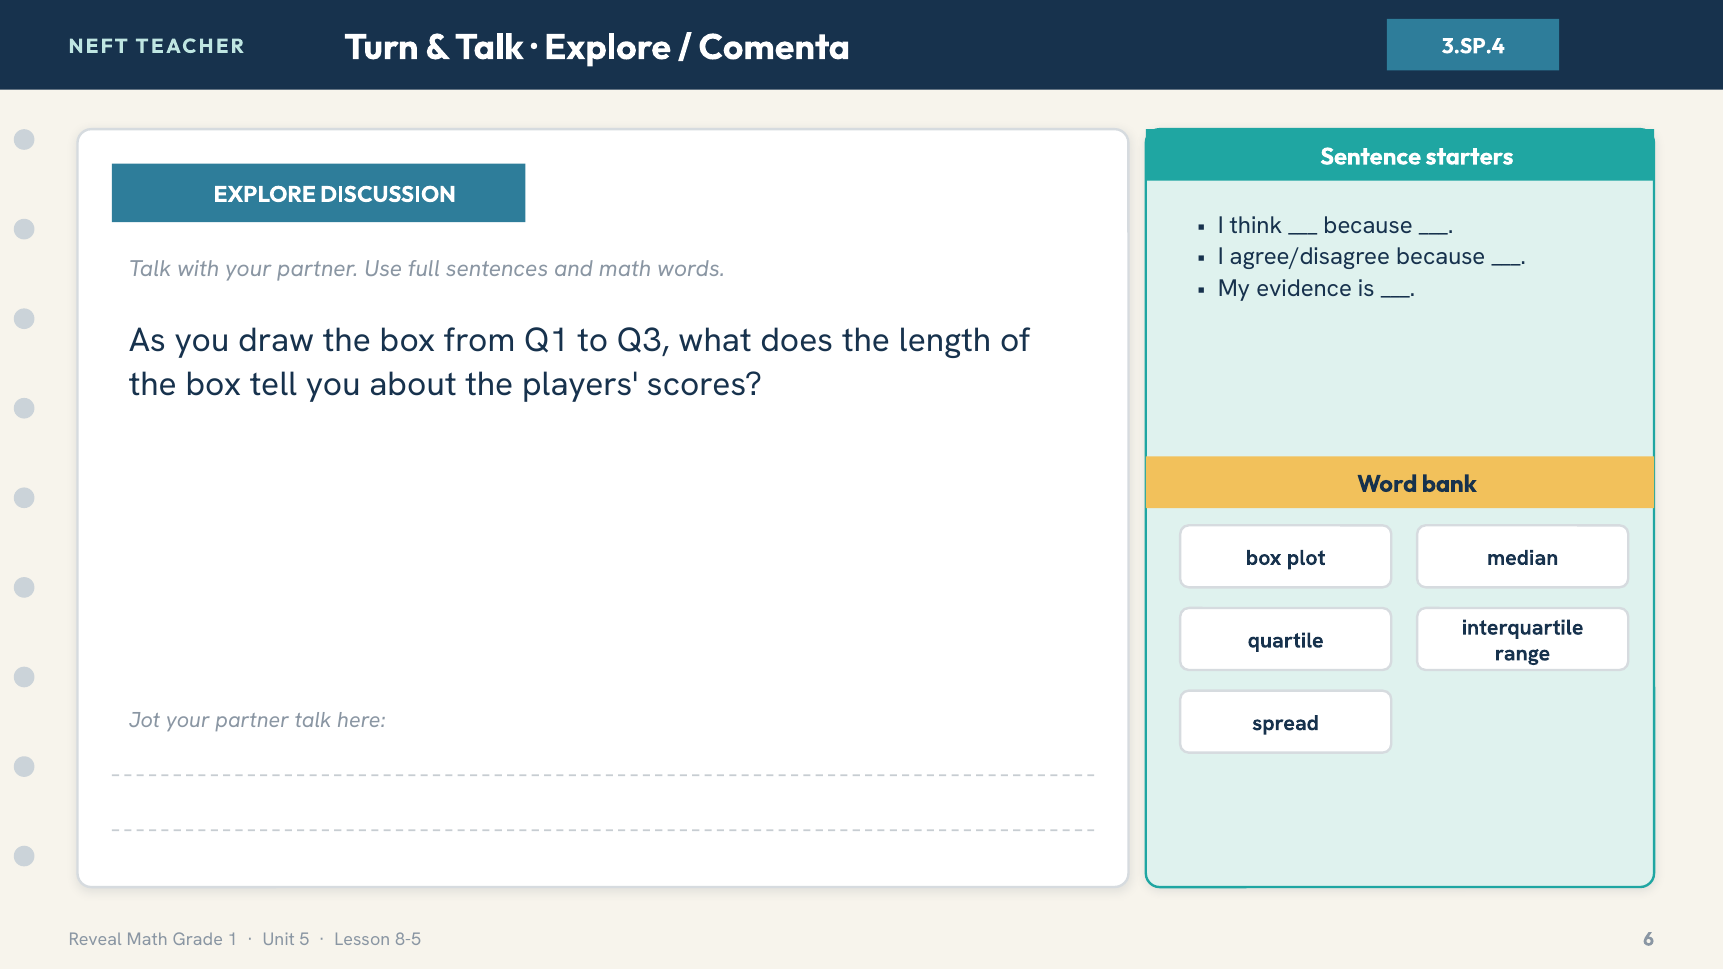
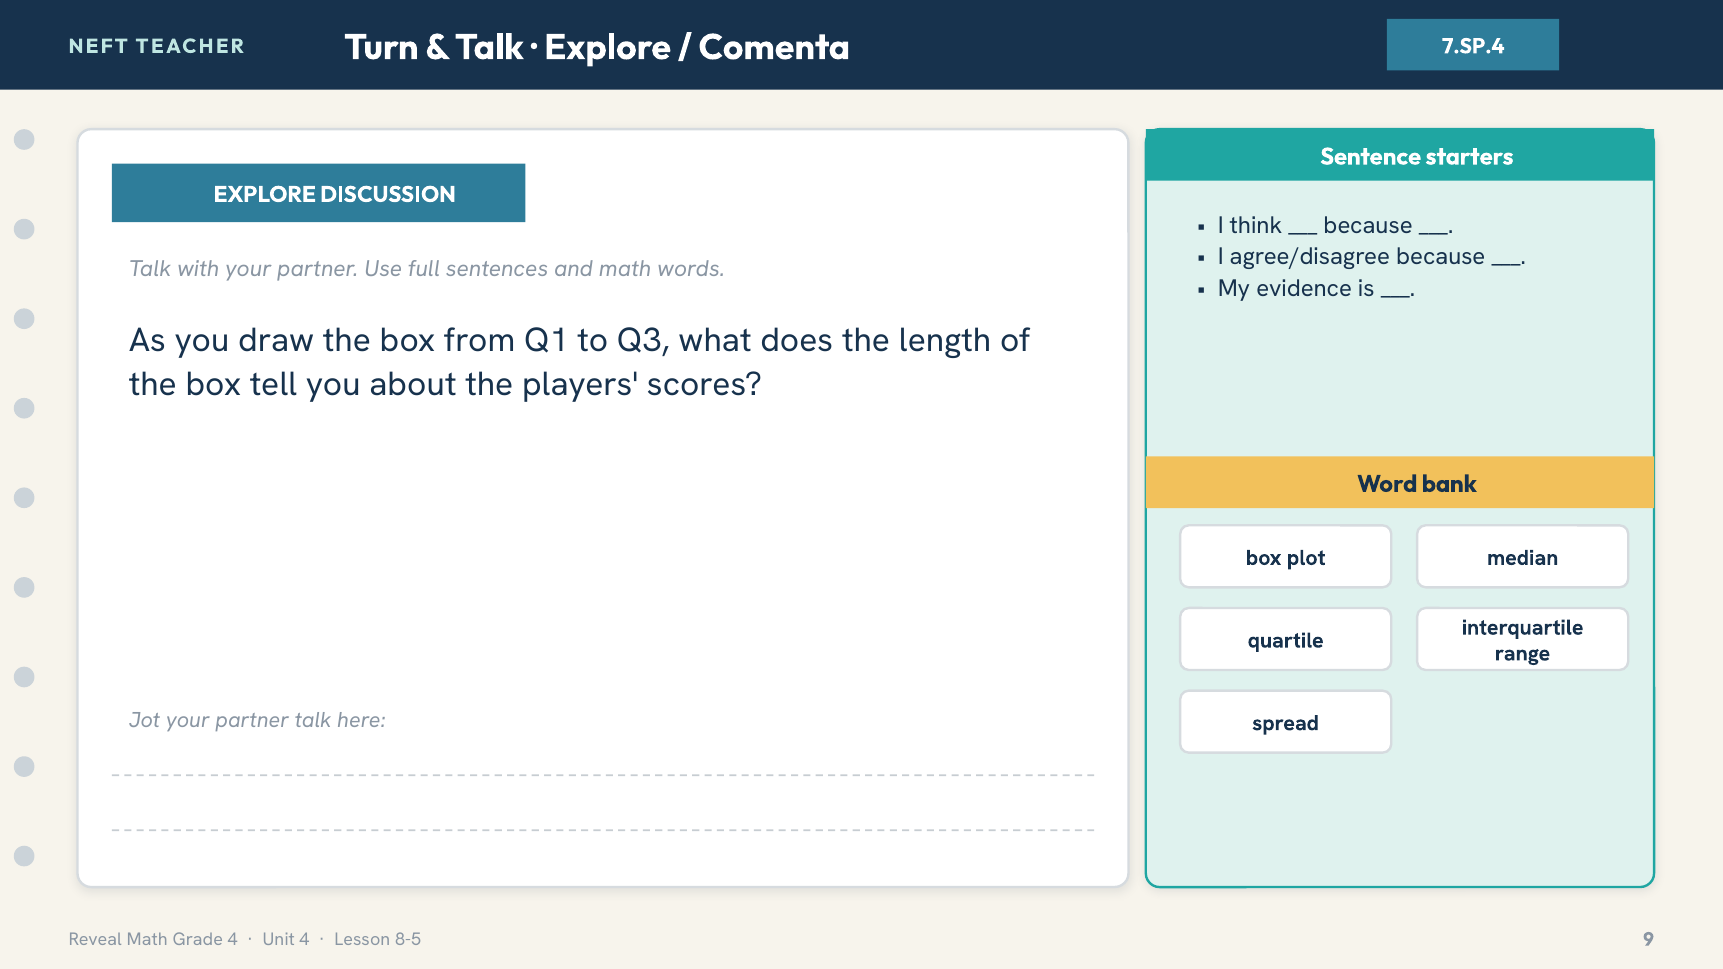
3.SP.4: 3.SP.4 -> 7.SP.4
Grade 1: 1 -> 4
Unit 5: 5 -> 4
6: 6 -> 9
